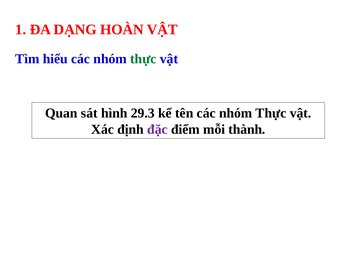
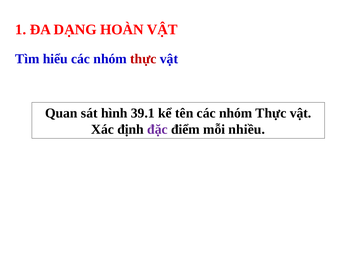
thực at (143, 59) colour: green -> red
29.3: 29.3 -> 39.1
thành: thành -> nhiều
